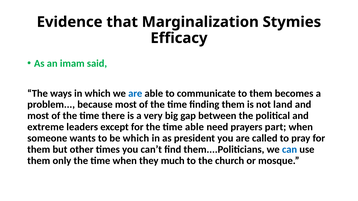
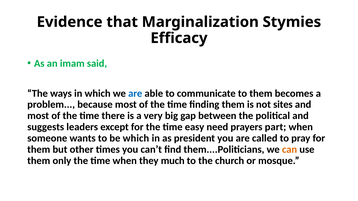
land: land -> sites
extreme: extreme -> suggests
time able: able -> easy
can colour: blue -> orange
